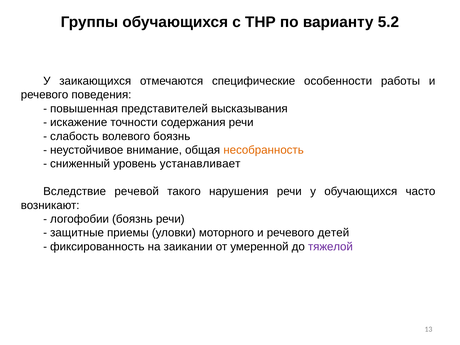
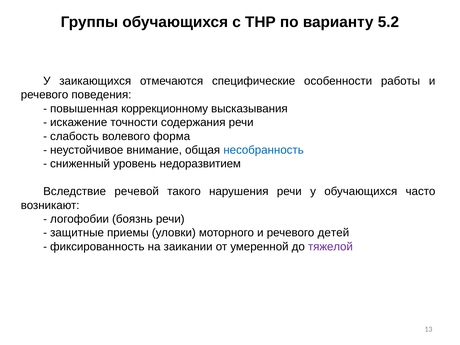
представителей: представителей -> коррекционному
волевого боязнь: боязнь -> форма
несобранность colour: orange -> blue
устанавливает: устанавливает -> недоразвитием
